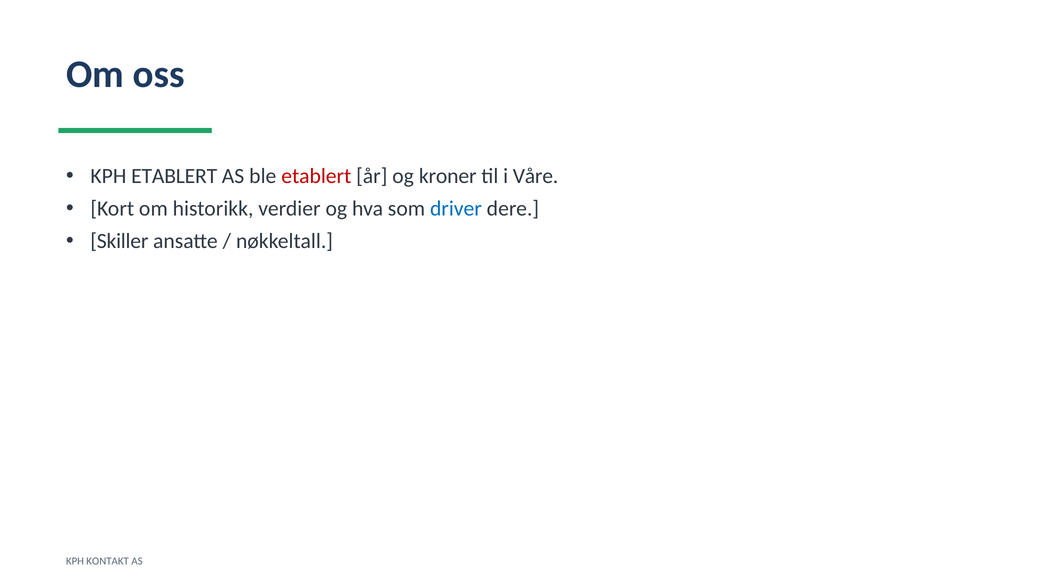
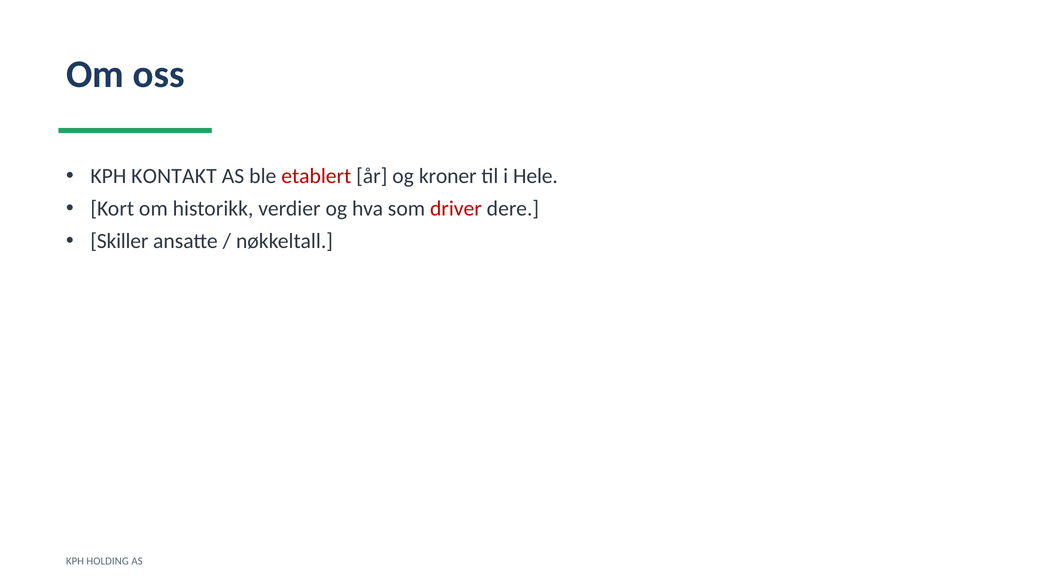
KPH ETABLERT: ETABLERT -> KONTAKT
Våre: Våre -> Hele
driver colour: blue -> red
KONTAKT: KONTAKT -> HOLDING
